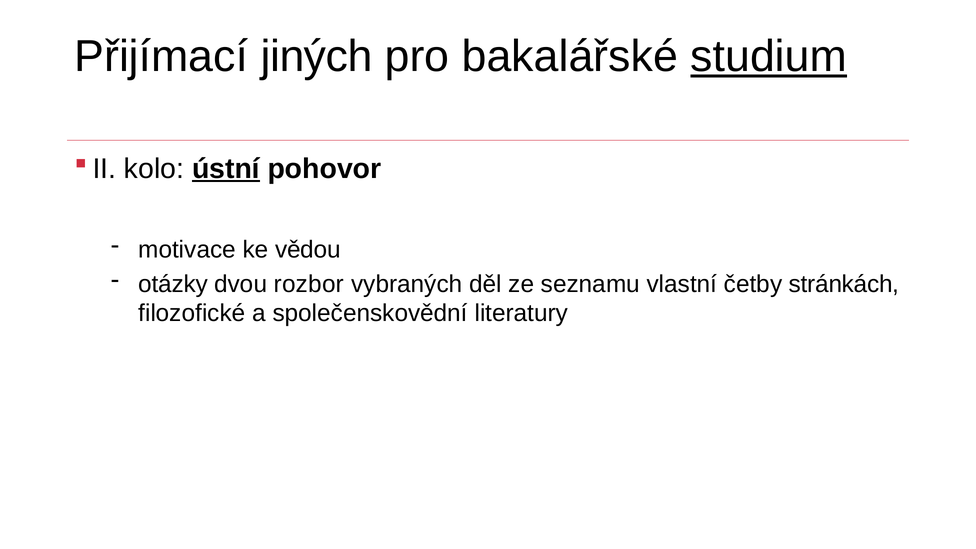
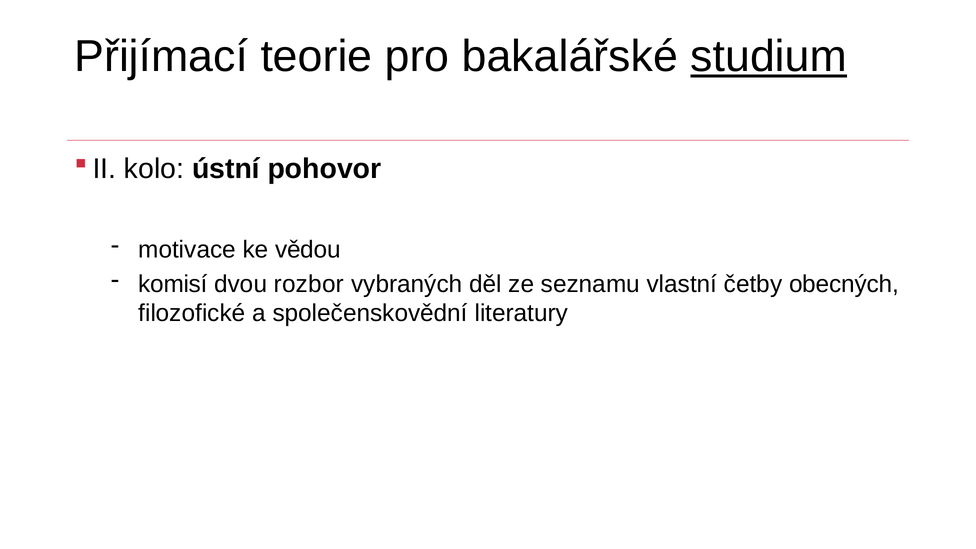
jiných: jiných -> teorie
ústní underline: present -> none
otázky: otázky -> komisí
stránkách: stránkách -> obecných
